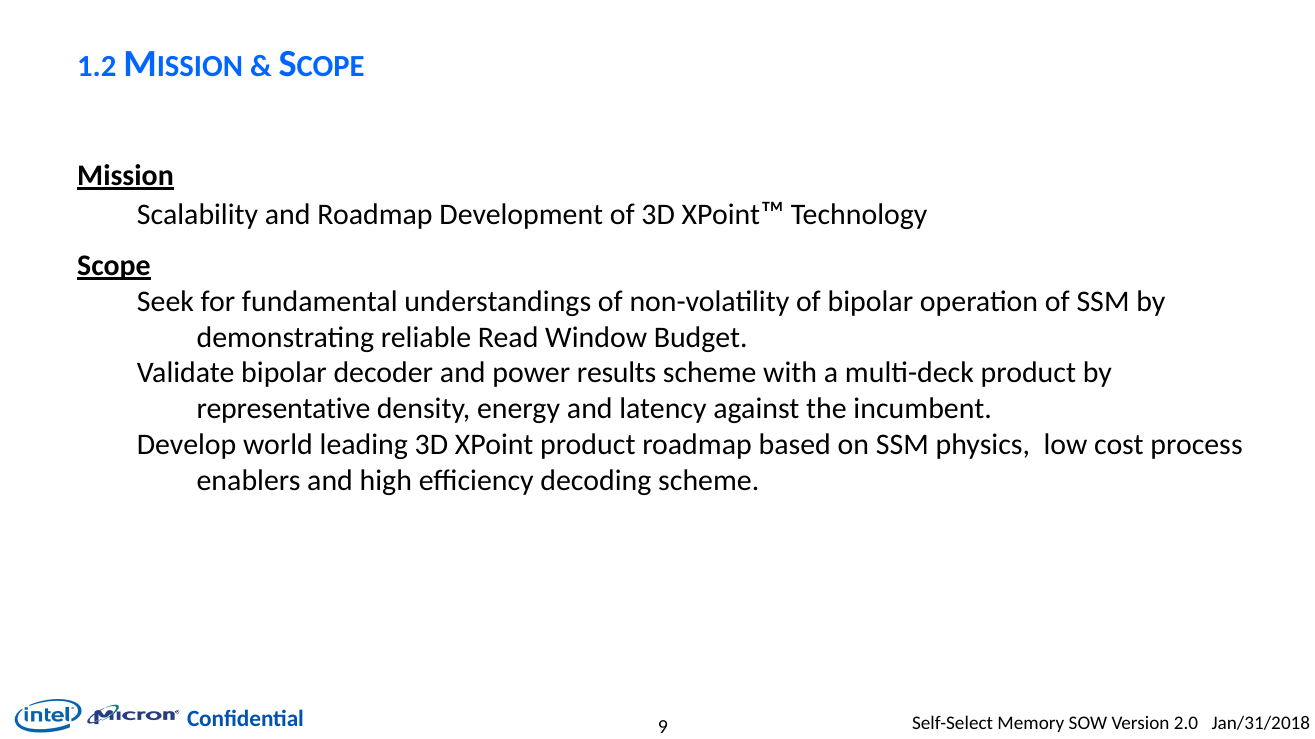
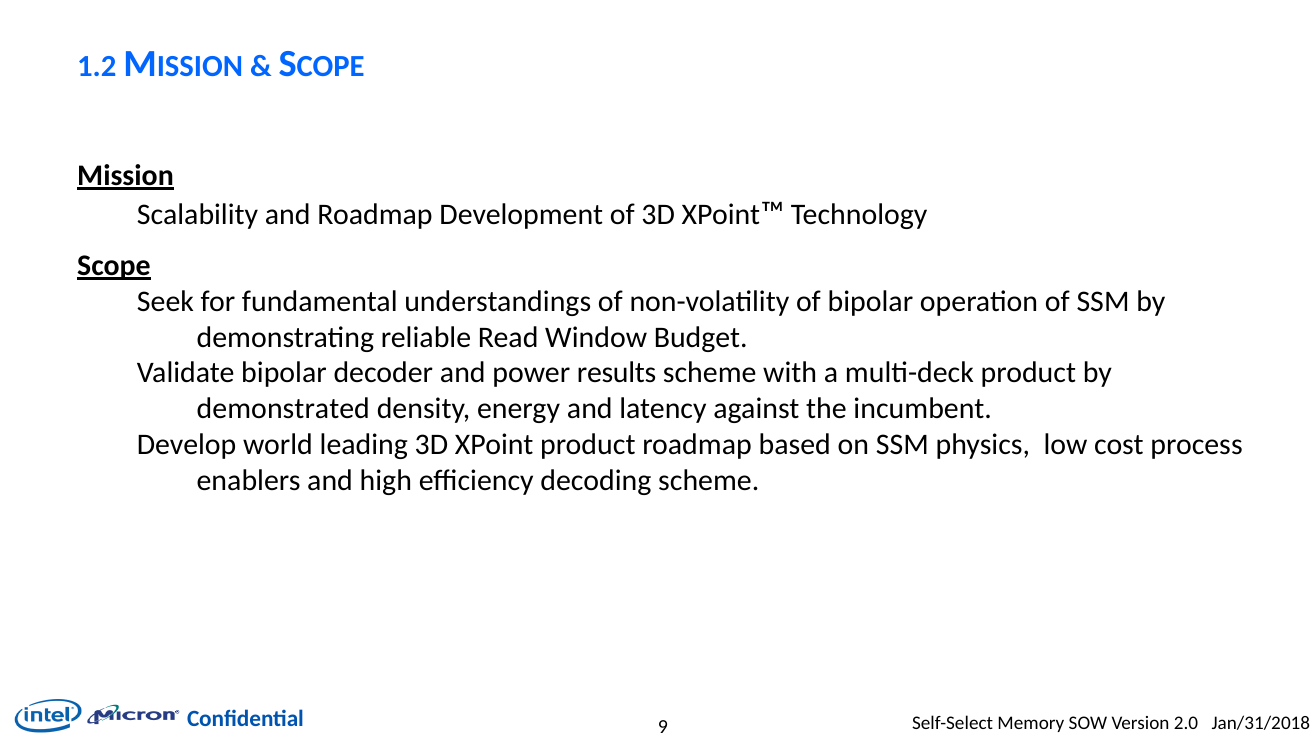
representative: representative -> demonstrated
